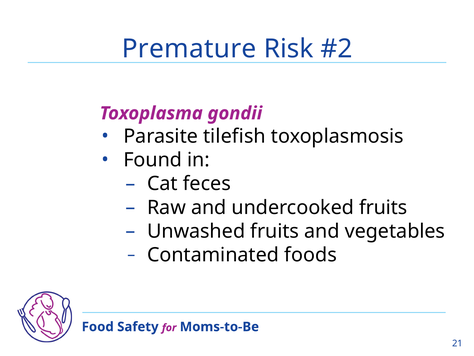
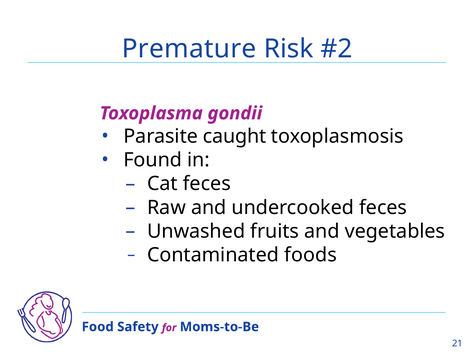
tilefish: tilefish -> caught
undercooked fruits: fruits -> feces
